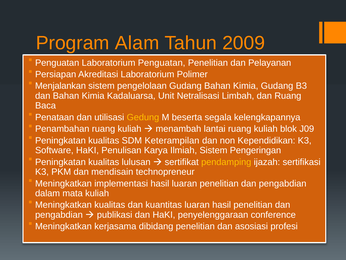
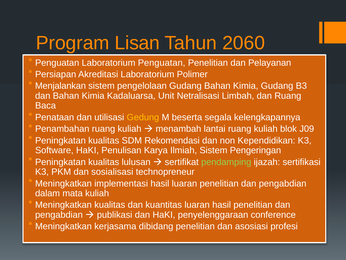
Alam: Alam -> Lisan
2009: 2009 -> 2060
Keterampilan: Keterampilan -> Rekomendasi
pendamping colour: yellow -> light green
mendisain: mendisain -> sosialisasi
